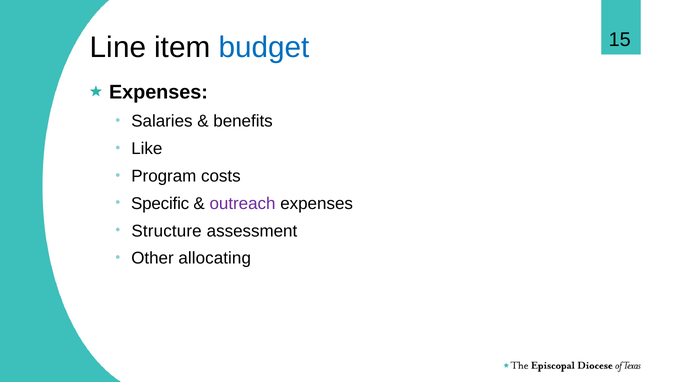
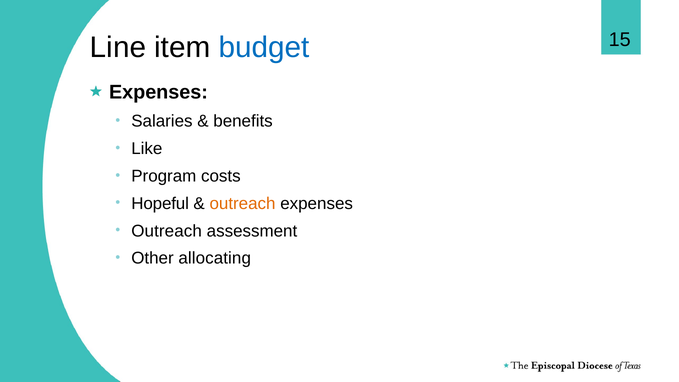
Specific: Specific -> Hopeful
outreach at (243, 203) colour: purple -> orange
Structure at (167, 231): Structure -> Outreach
